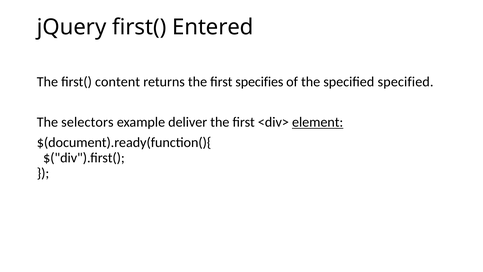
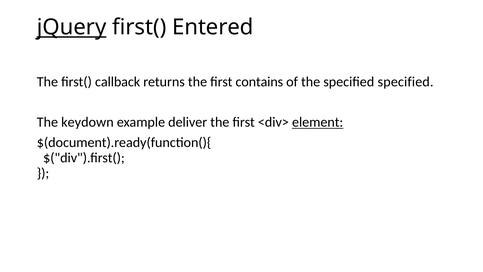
jQuery underline: none -> present
content: content -> callback
specifies: specifies -> contains
selectors: selectors -> keydown
